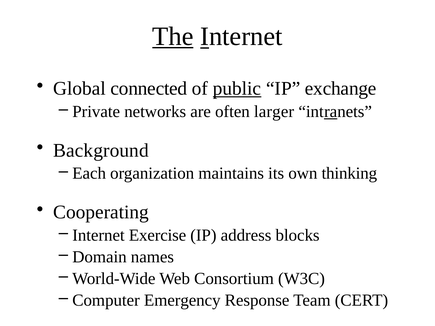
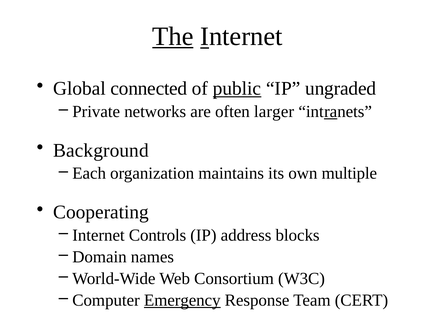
exchange: exchange -> ungraded
thinking: thinking -> multiple
Exercise: Exercise -> Controls
Emergency underline: none -> present
